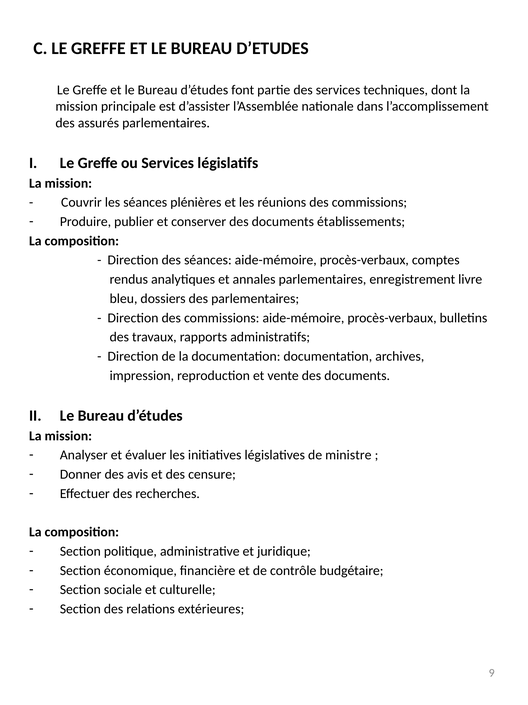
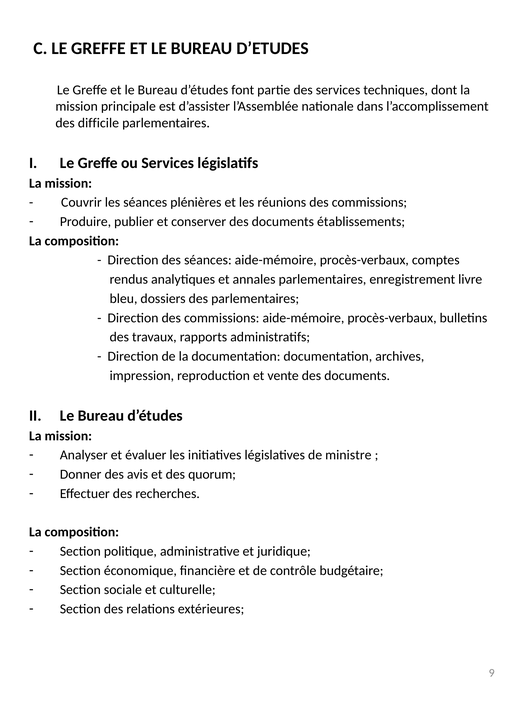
assurés: assurés -> difficile
censure: censure -> quorum
